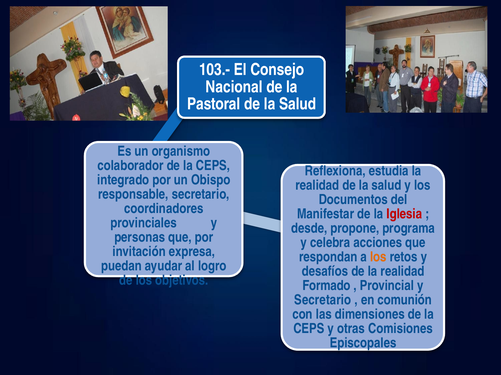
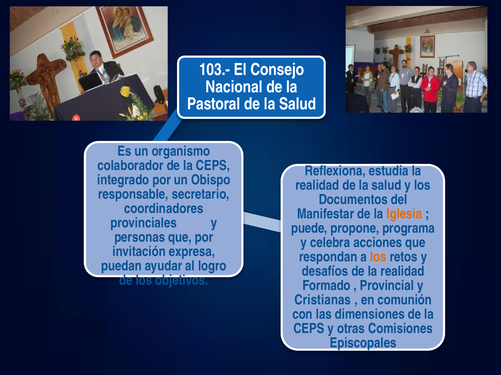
Iglesia colour: red -> orange
desde: desde -> puede
Secretario at (323, 300): Secretario -> Cristianas
